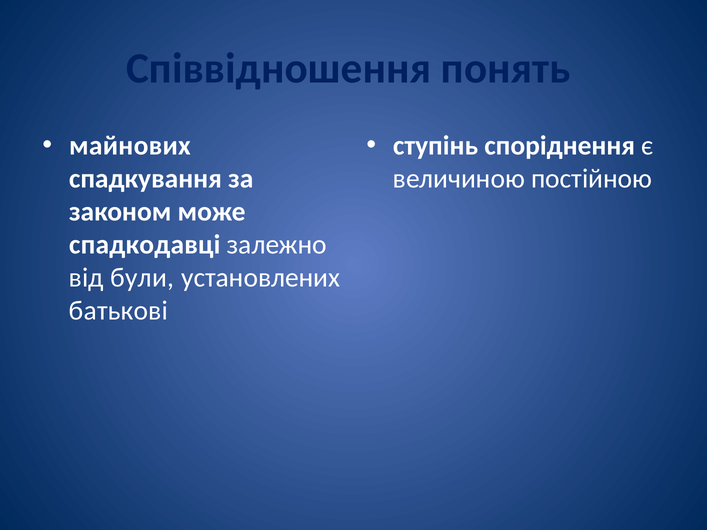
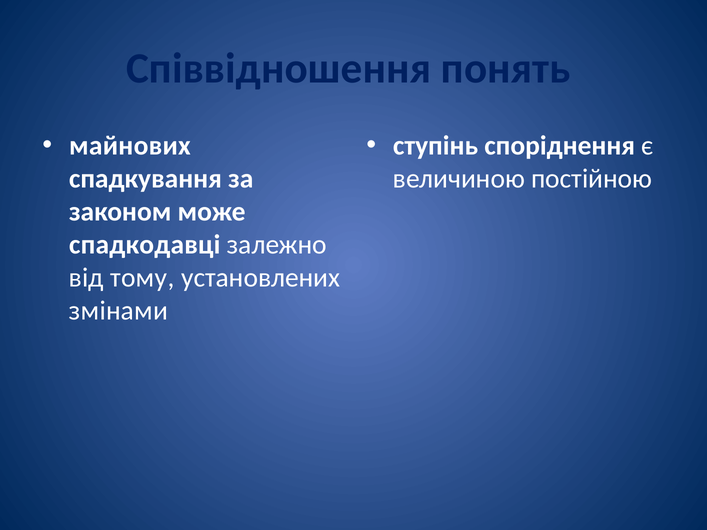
були: були -> тому
батькові: батькові -> змінами
